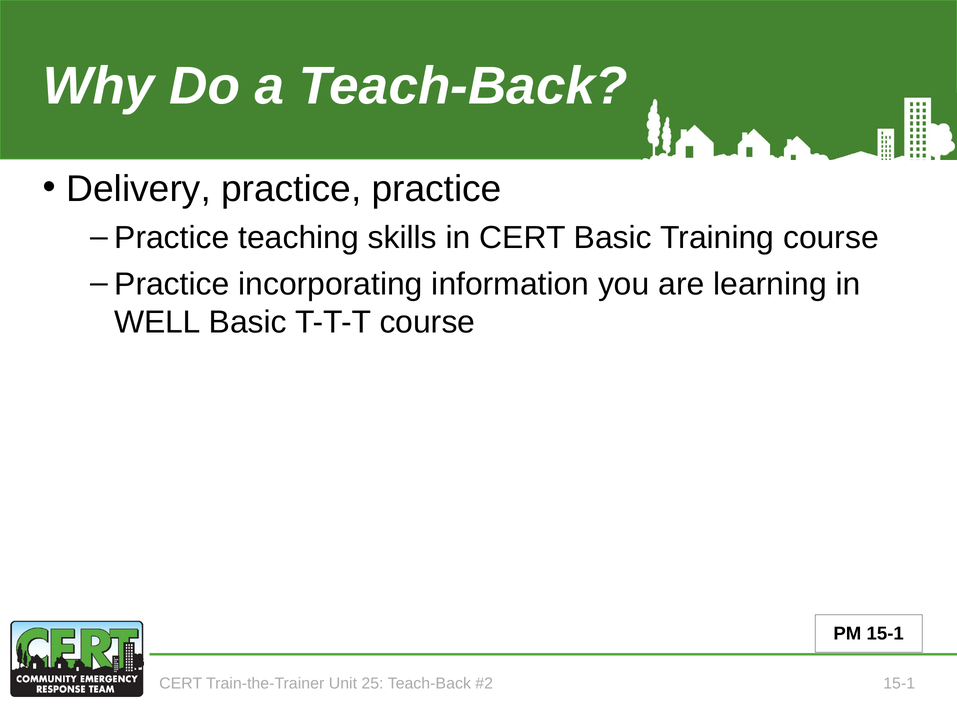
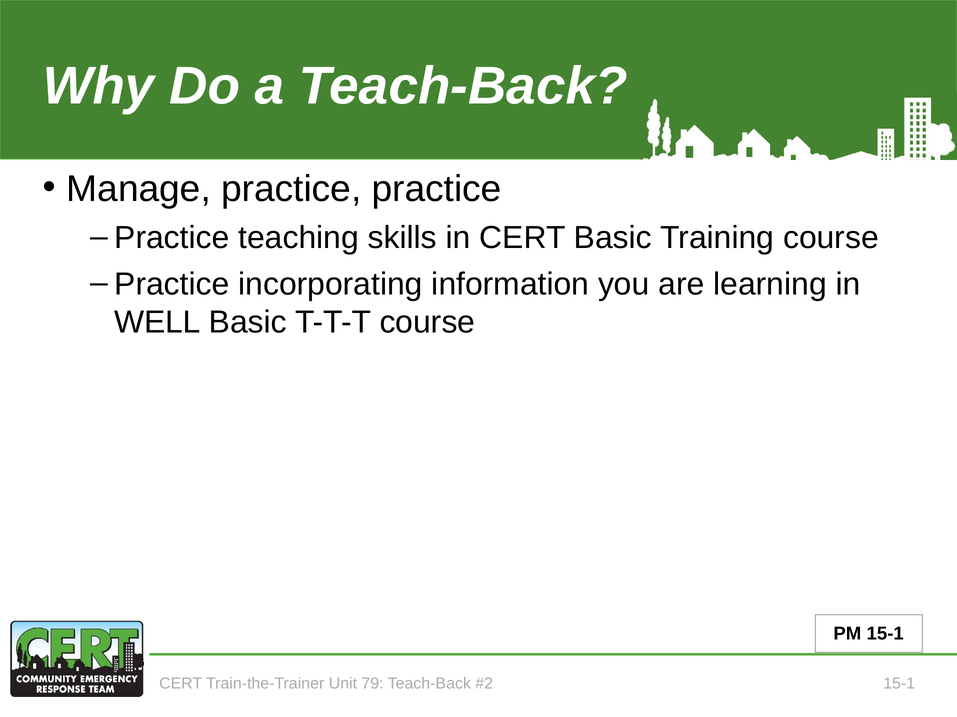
Delivery: Delivery -> Manage
25: 25 -> 79
